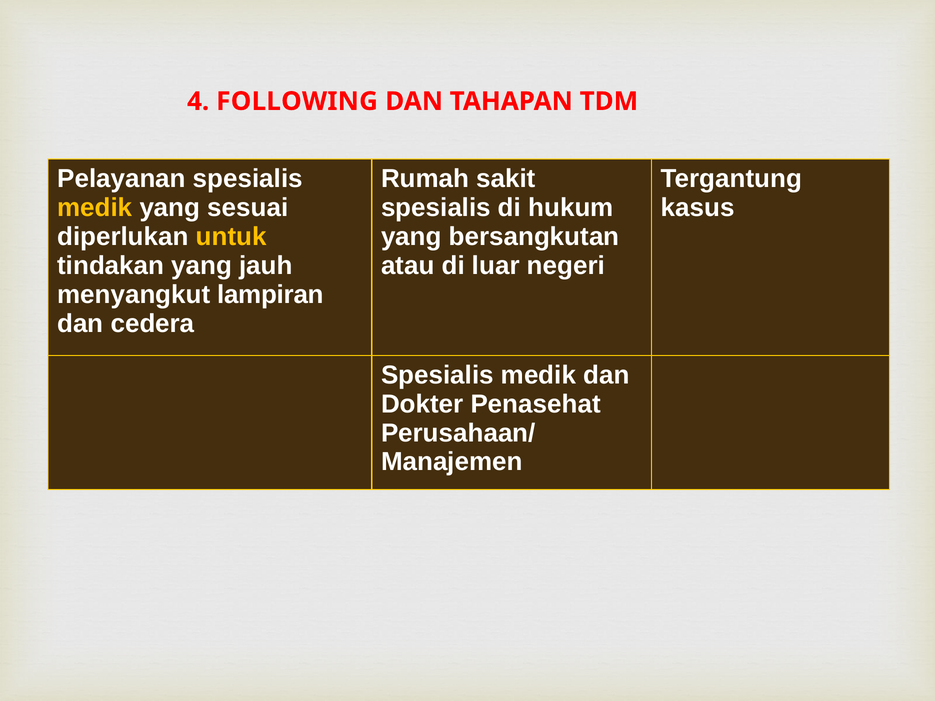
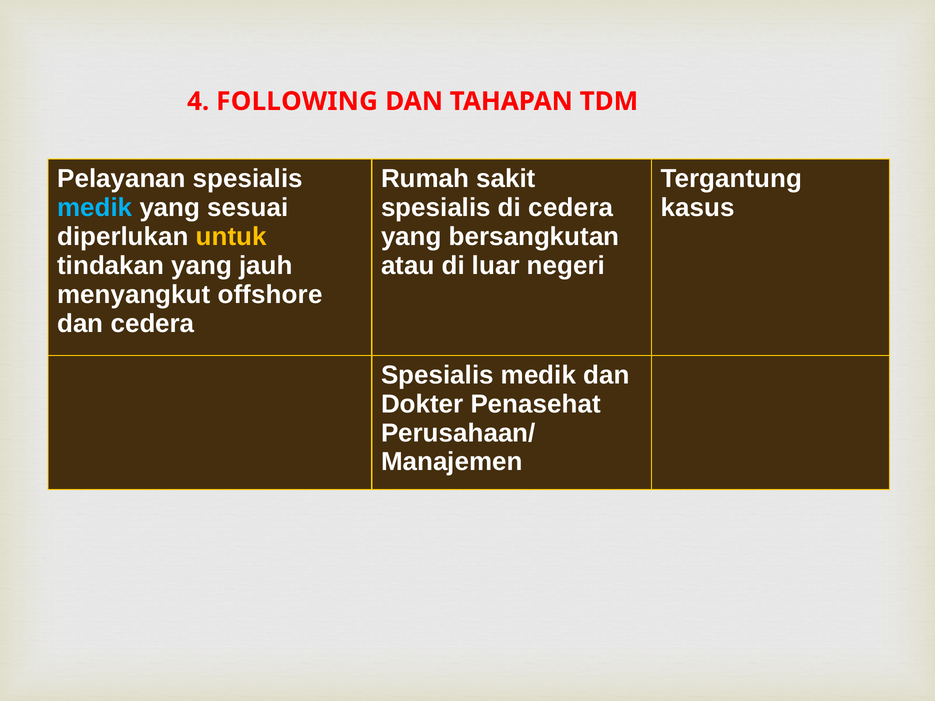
medik at (95, 208) colour: yellow -> light blue
di hukum: hukum -> cedera
lampiran: lampiran -> offshore
